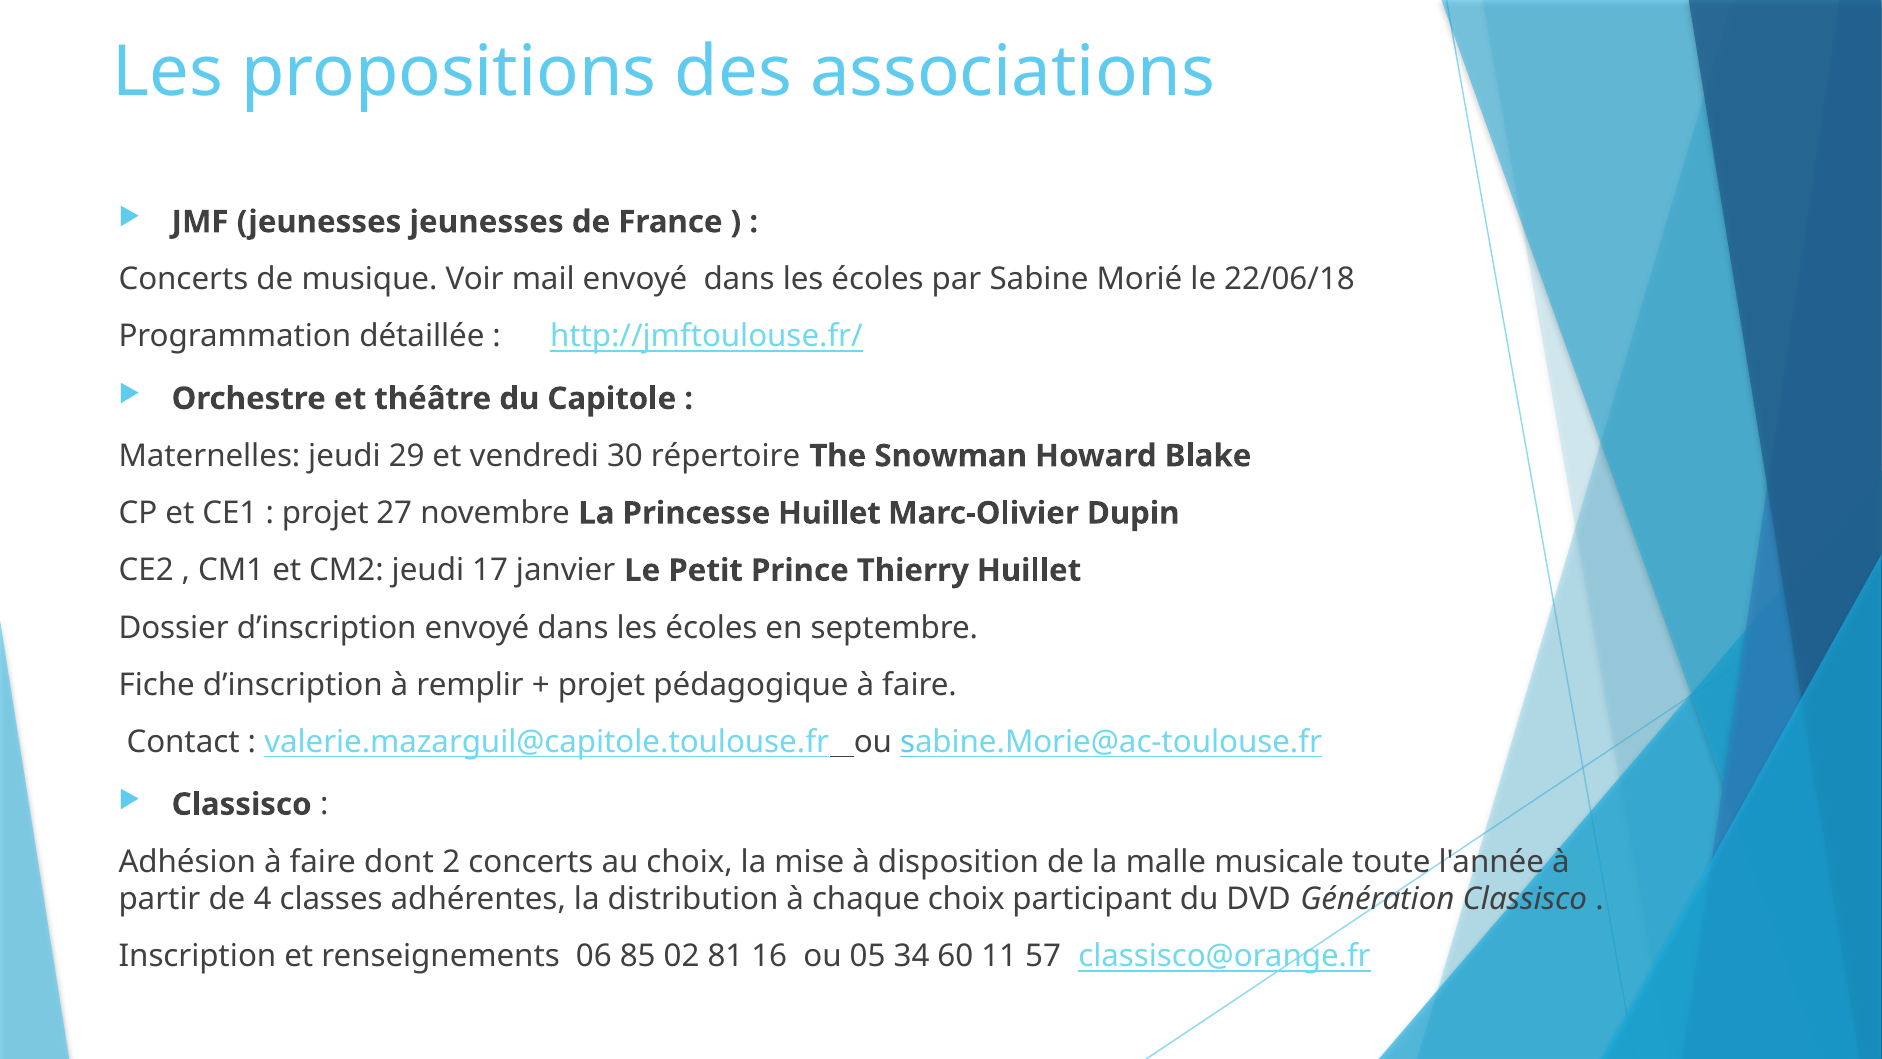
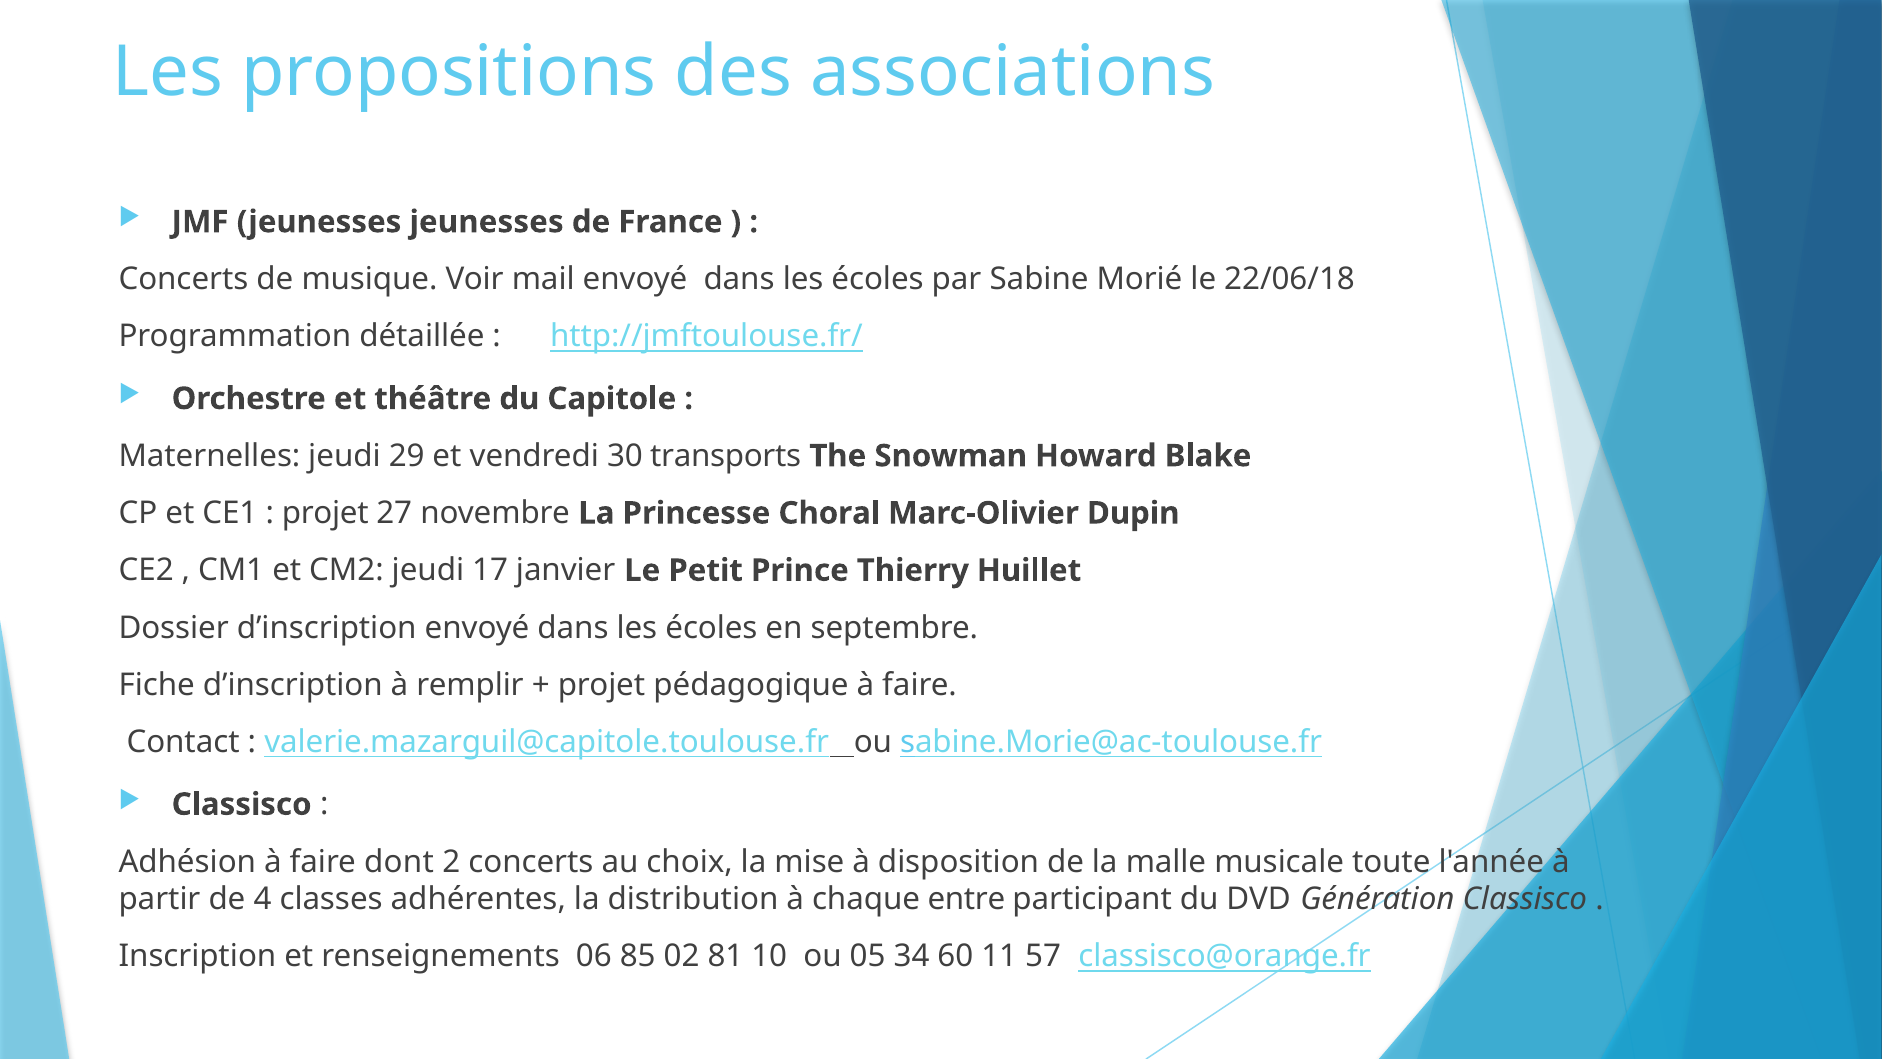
répertoire: répertoire -> transports
Princesse Huillet: Huillet -> Choral
chaque choix: choix -> entre
16: 16 -> 10
